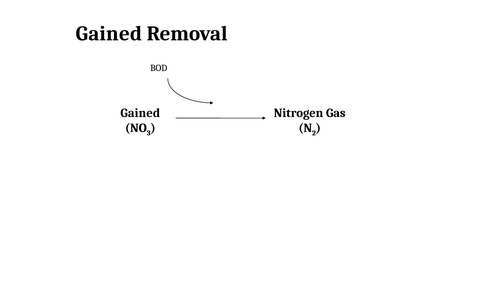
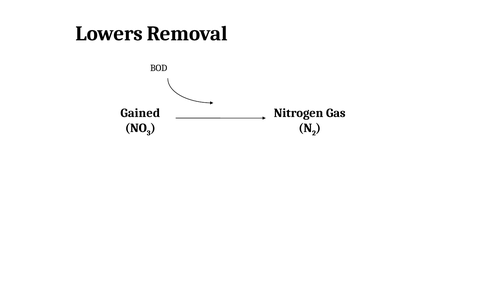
Gained at (109, 34): Gained -> Lowers
